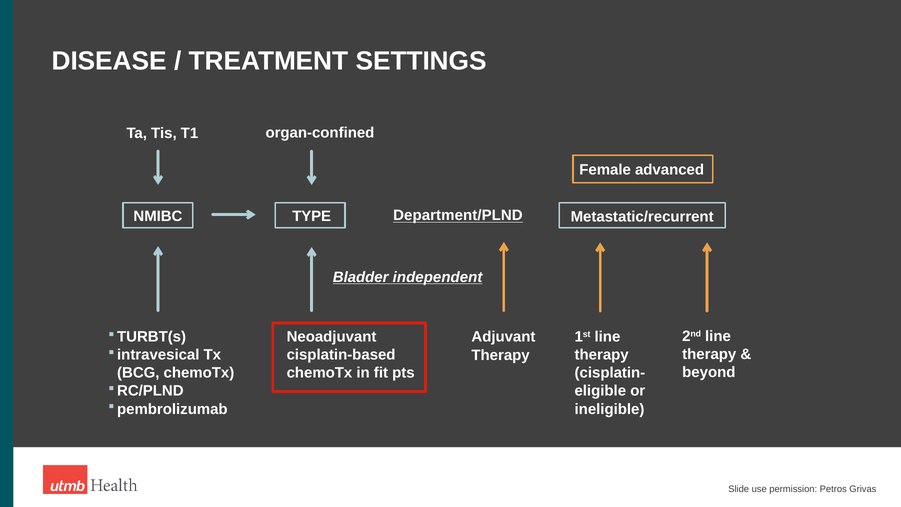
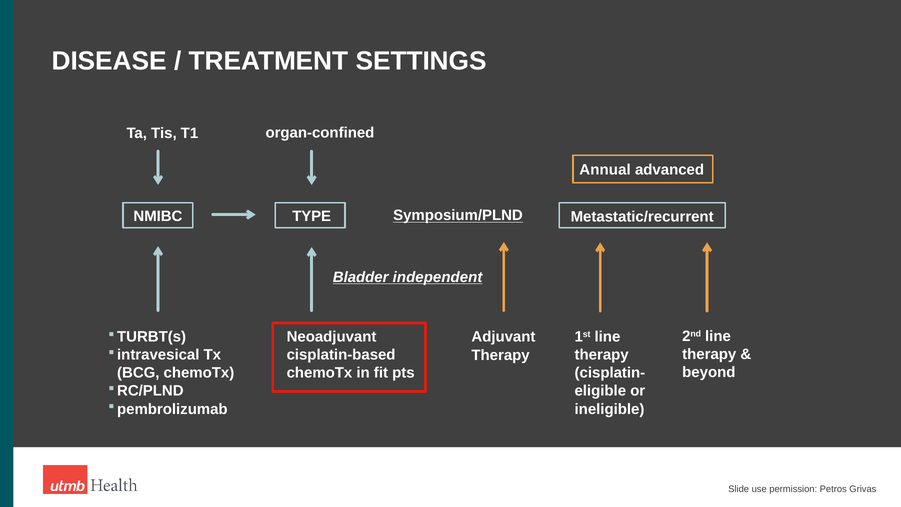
Female: Female -> Annual
Department/PLND: Department/PLND -> Symposium/PLND
